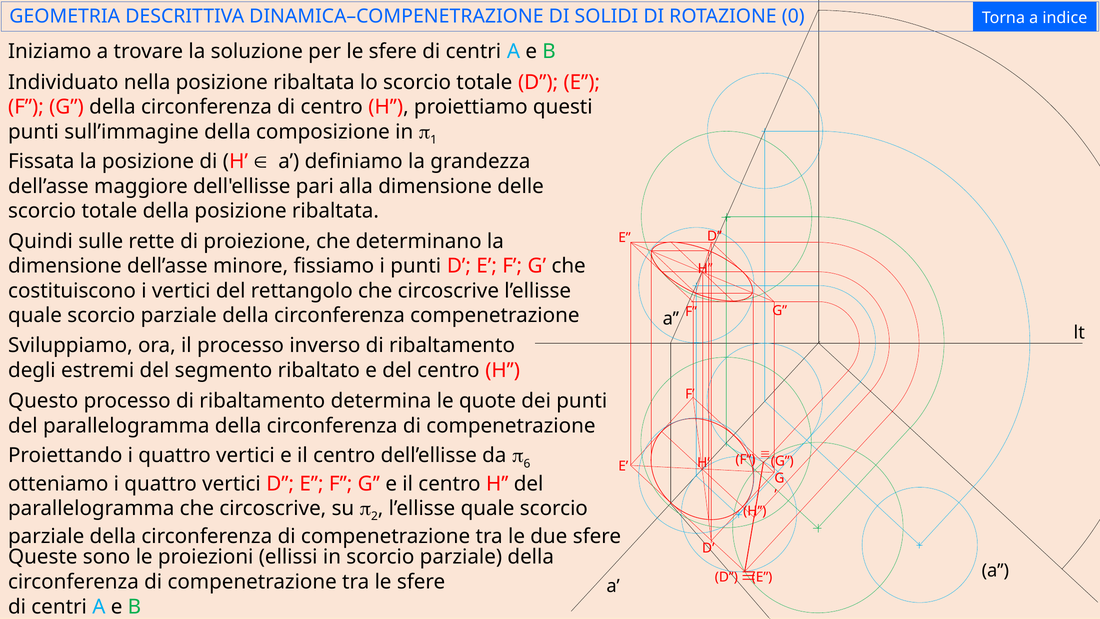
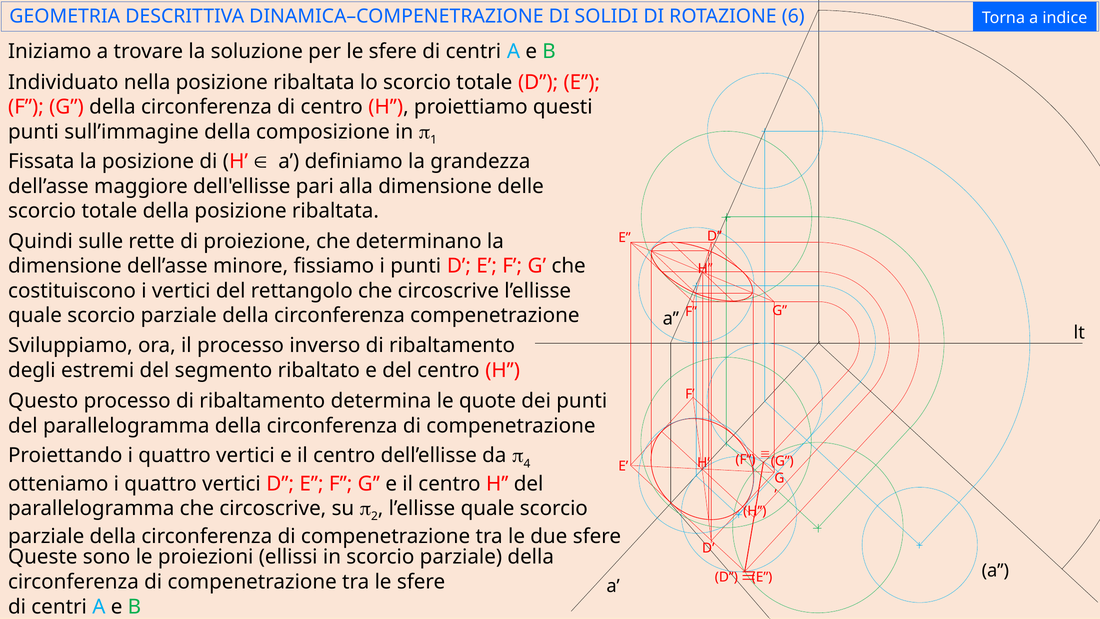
0: 0 -> 6
6: 6 -> 4
